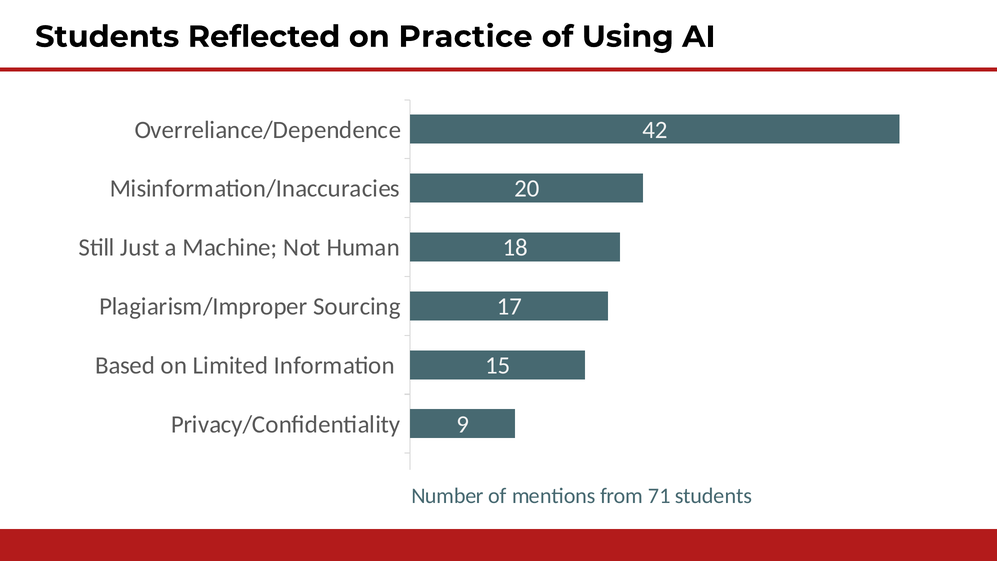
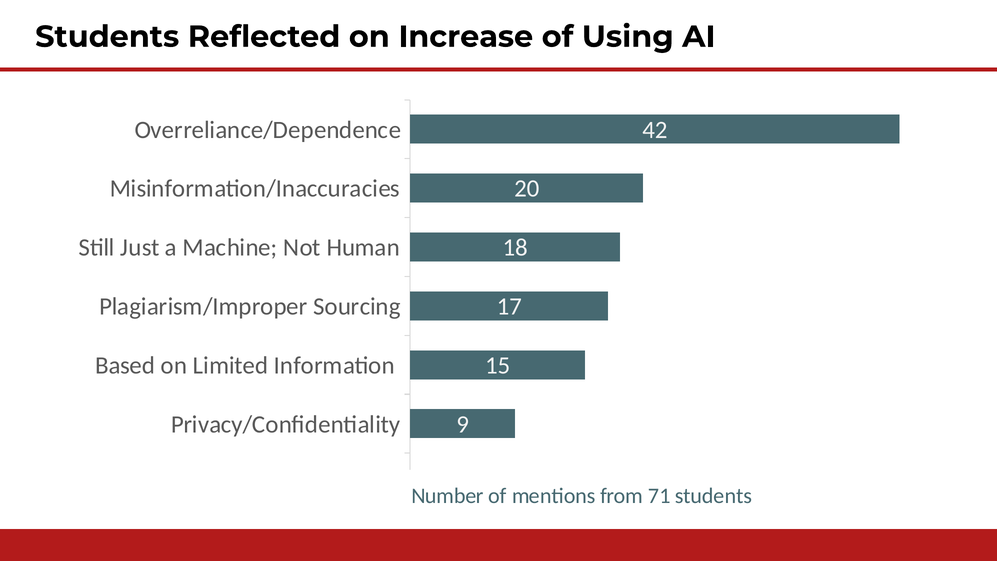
Practice: Practice -> Increase
